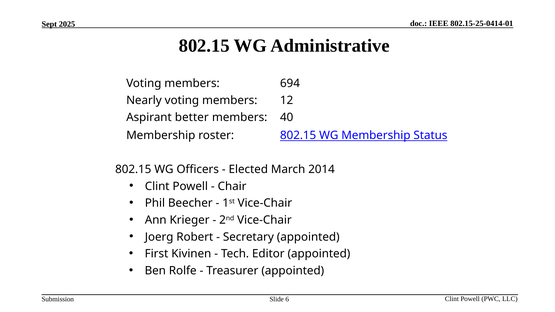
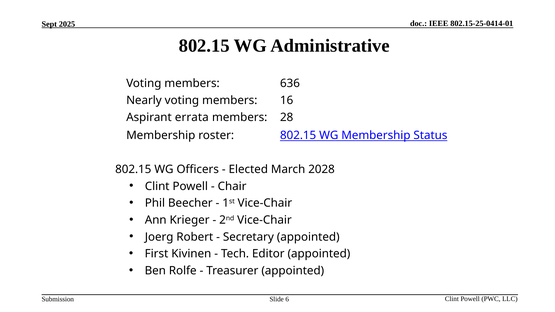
694: 694 -> 636
12: 12 -> 16
better: better -> errata
40: 40 -> 28
2014: 2014 -> 2028
